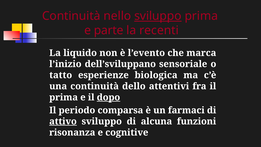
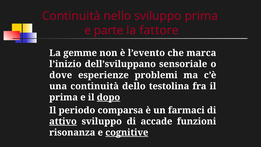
sviluppo at (158, 16) underline: present -> none
recenti: recenti -> fattore
liquido: liquido -> gemme
tatto: tatto -> dove
biologica: biologica -> problemi
attentivi: attentivi -> testolina
alcuna: alcuna -> accade
cognitive underline: none -> present
